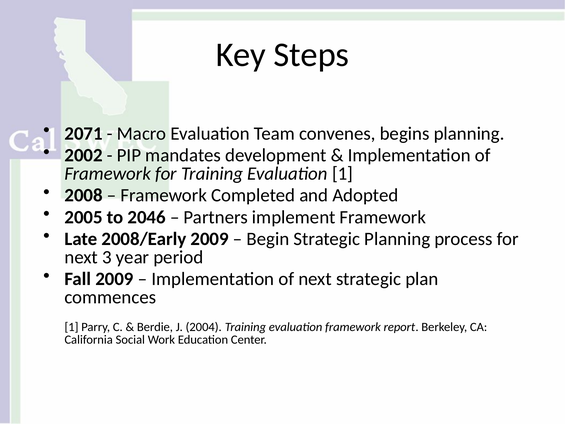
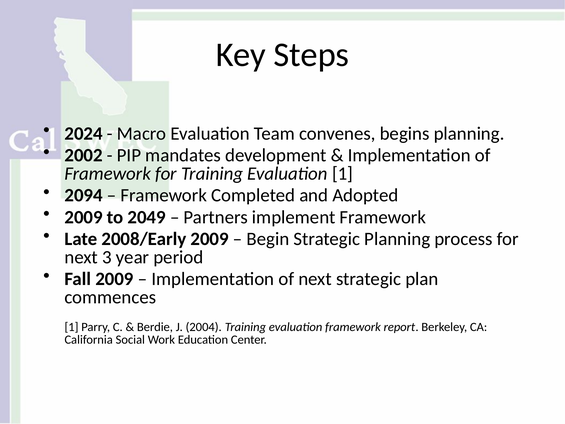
2071: 2071 -> 2024
2008: 2008 -> 2094
2005 at (84, 217): 2005 -> 2009
2046: 2046 -> 2049
